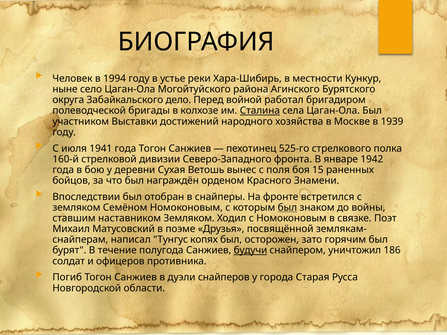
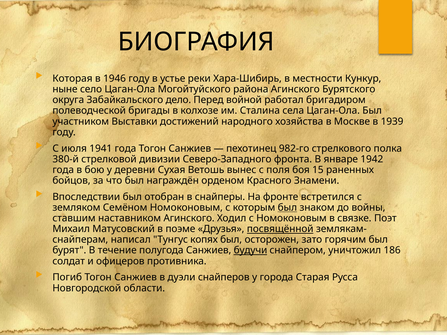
Человек: Человек -> Которая
1994: 1994 -> 1946
Сталина underline: present -> none
525-го: 525-го -> 982-го
160-й: 160-й -> 380-й
наставником Земляком: Земляком -> Агинского
посвящённой underline: none -> present
